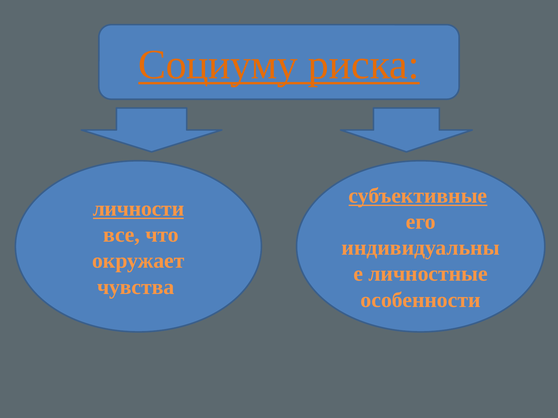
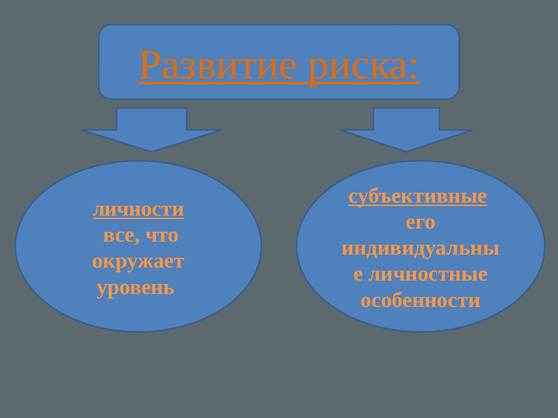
Социуму: Социуму -> Развитие
чувства: чувства -> уровень
